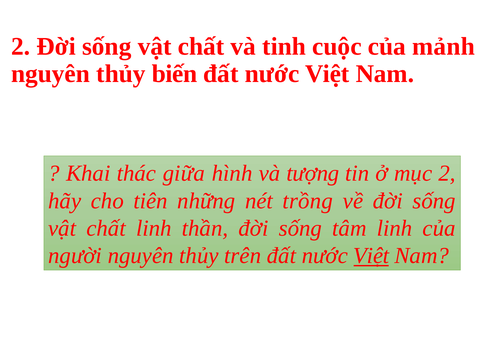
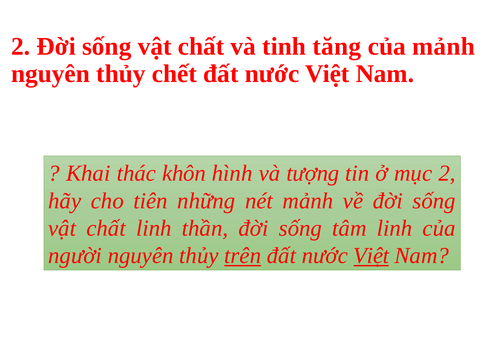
cuộc: cuộc -> tăng
biến: biến -> chết
giữa: giữa -> khôn
nét trồng: trồng -> mảnh
trên underline: none -> present
